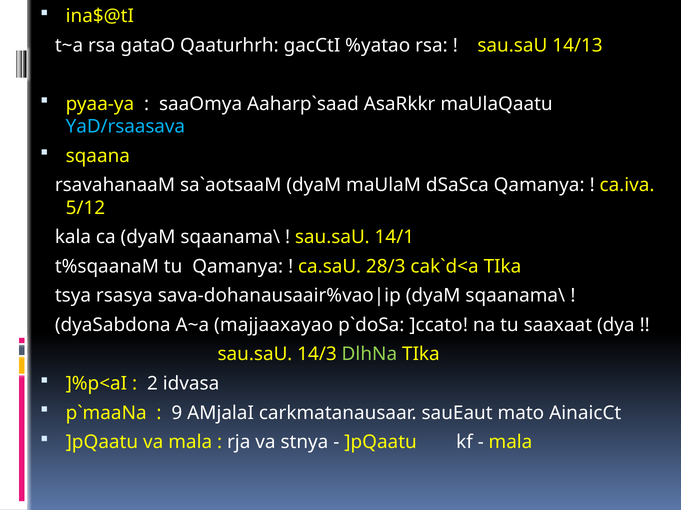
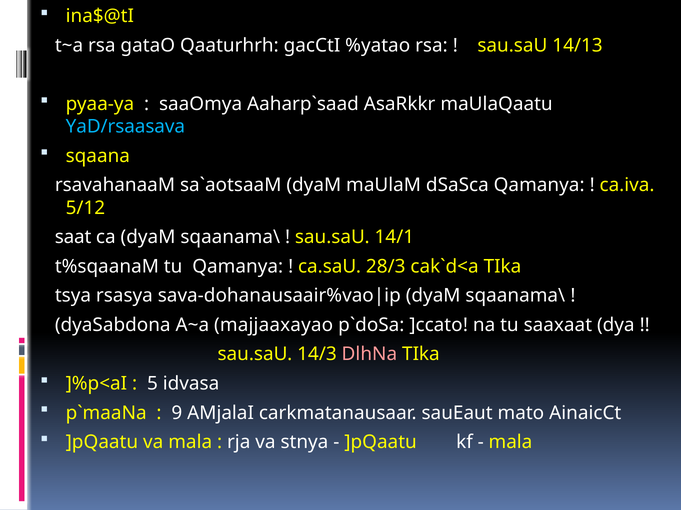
kala: kala -> saat
DlhNa colour: light green -> pink
2: 2 -> 5
